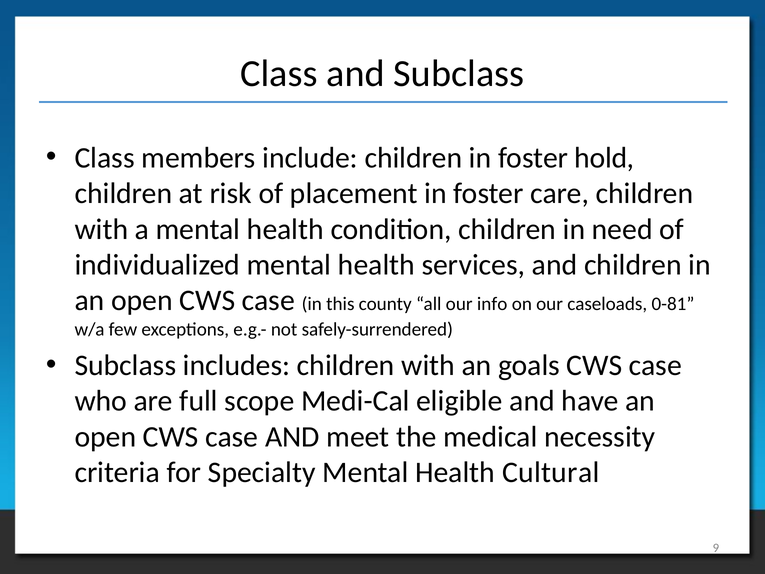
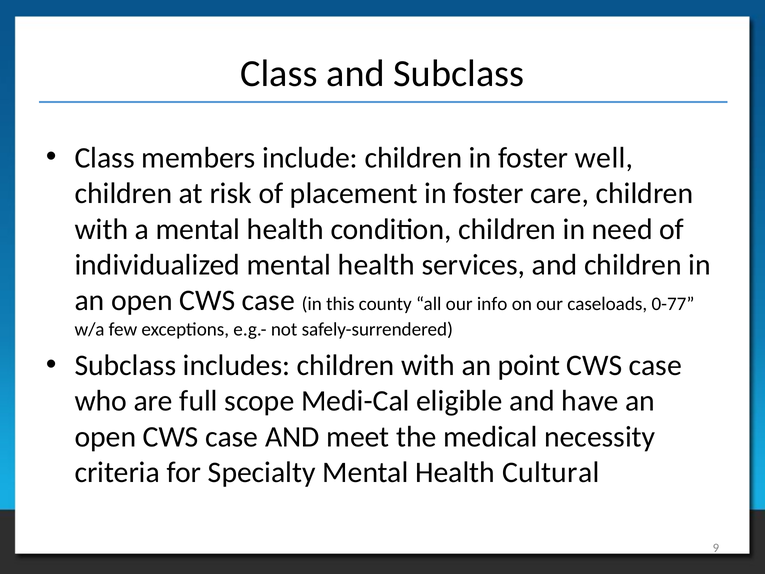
hold: hold -> well
0-81: 0-81 -> 0-77
goals: goals -> point
